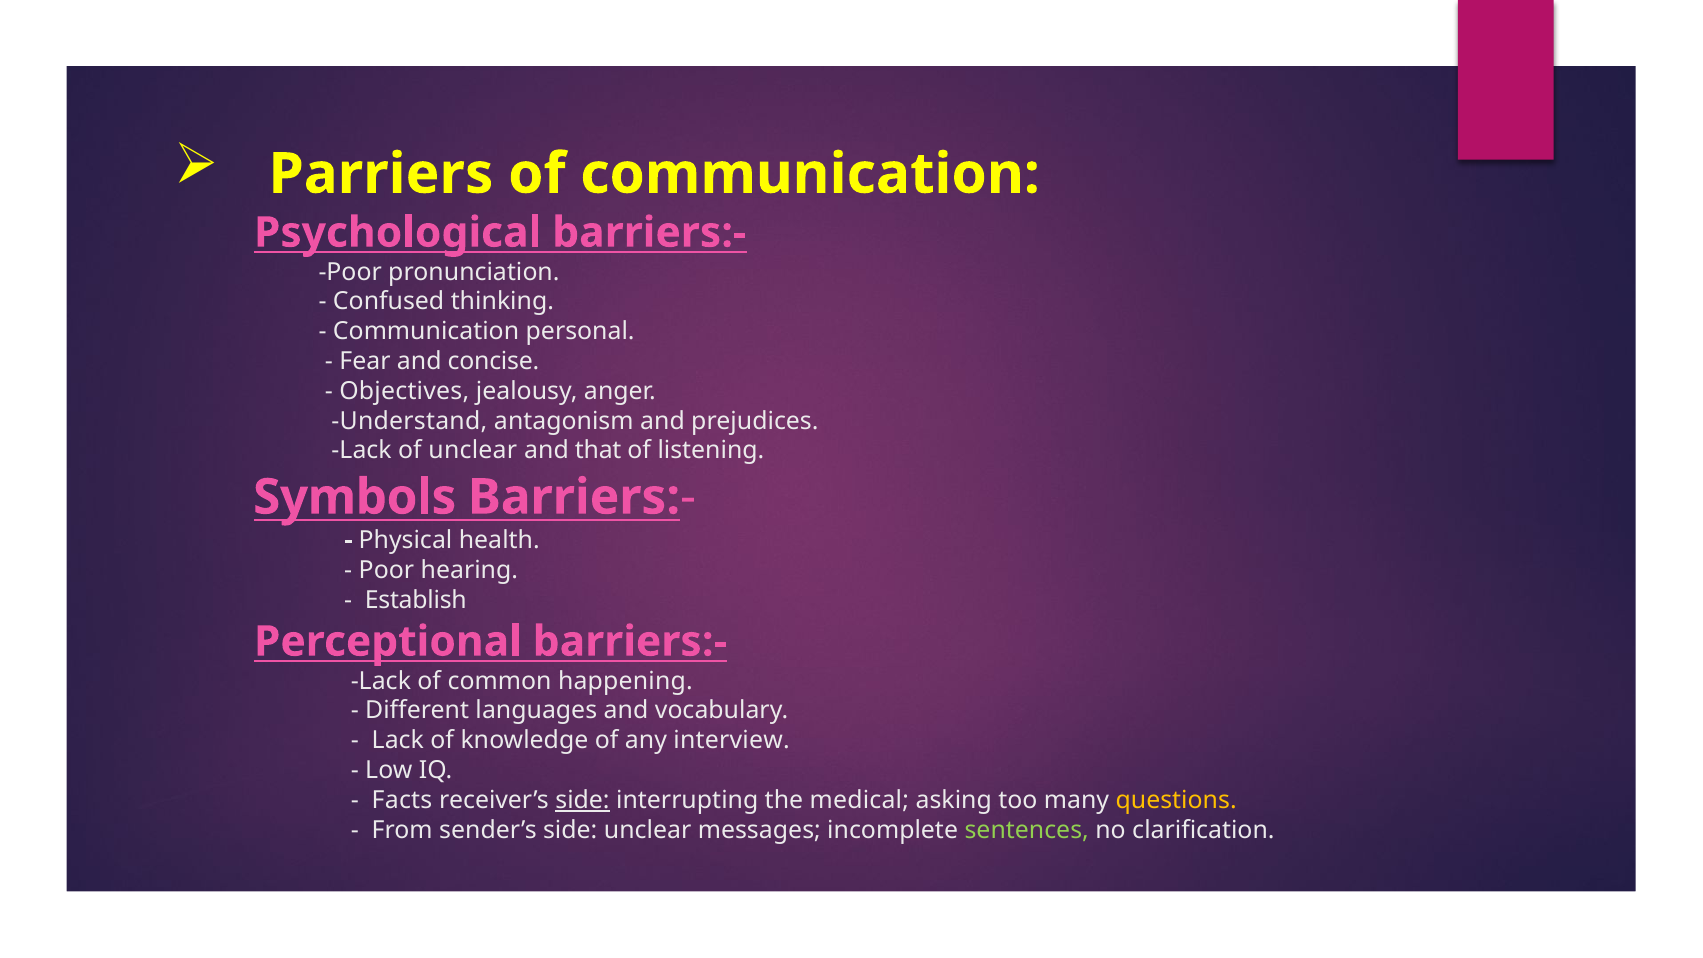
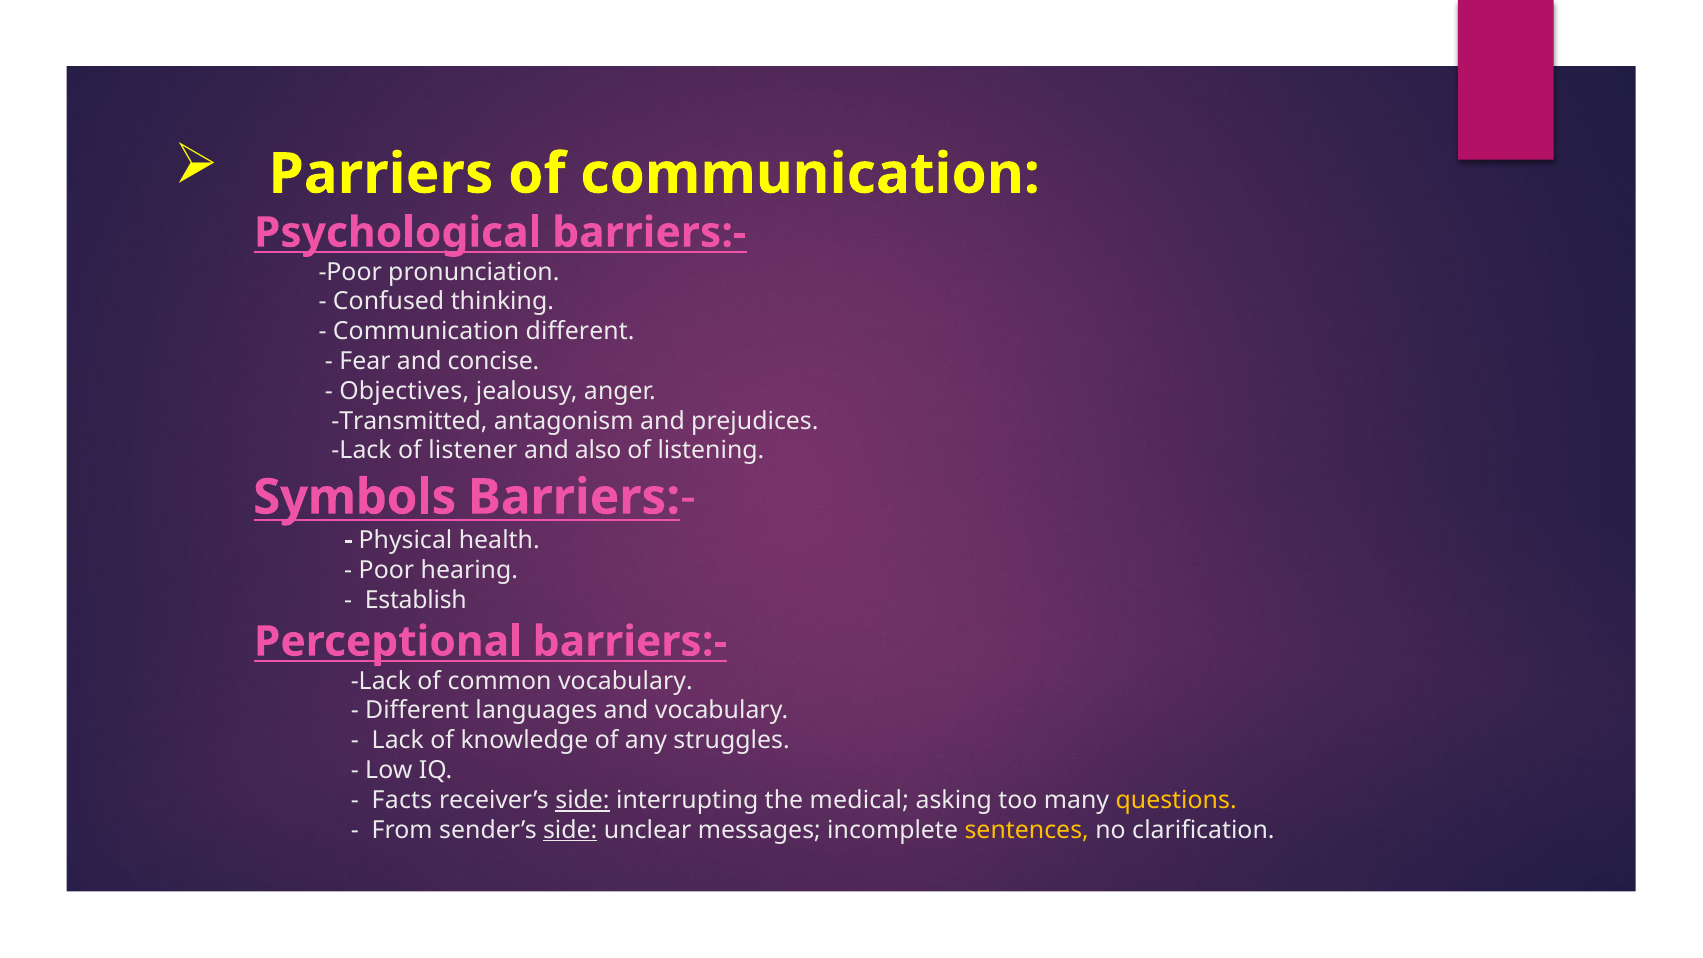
Communication personal: personal -> different
Understand: Understand -> Transmitted
of unclear: unclear -> listener
that: that -> also
common happening: happening -> vocabulary
interview: interview -> struggles
side at (570, 830) underline: none -> present
sentences colour: light green -> yellow
